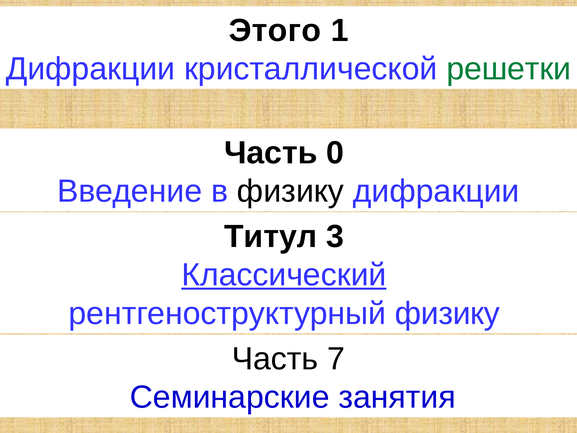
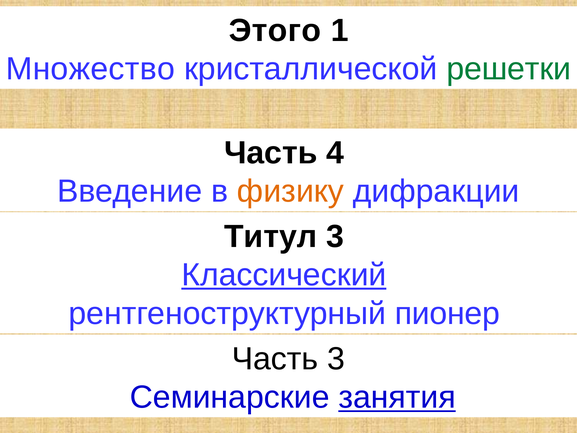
Дифракции at (90, 69): Дифракции -> Множество
0: 0 -> 4
физику at (290, 191) colour: black -> orange
рентгеноструктурный физику: физику -> пионер
Часть 7: 7 -> 3
занятия underline: none -> present
